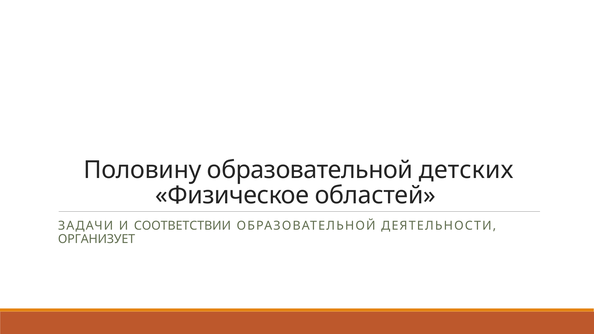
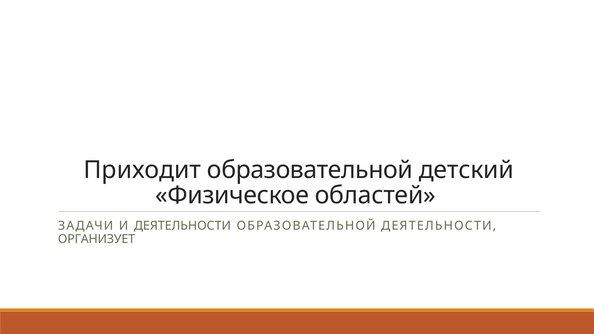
Половину: Половину -> Приходит
детских: детских -> детский
И СООТВЕТСТВИИ: СООТВЕТСТВИИ -> ДЕЯТЕЛЬНОСТИ
